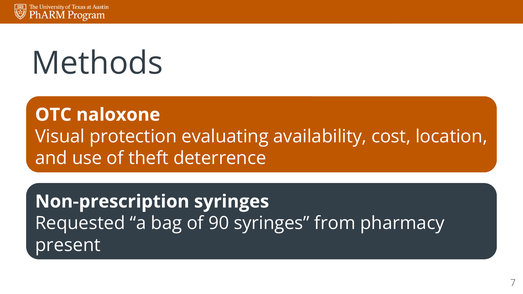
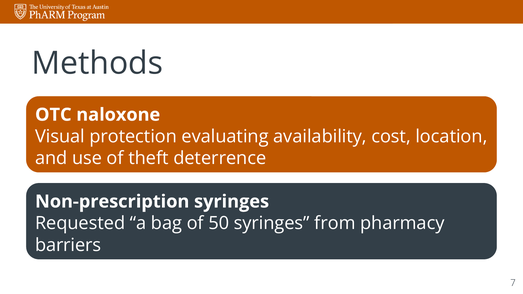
90: 90 -> 50
present: present -> barriers
